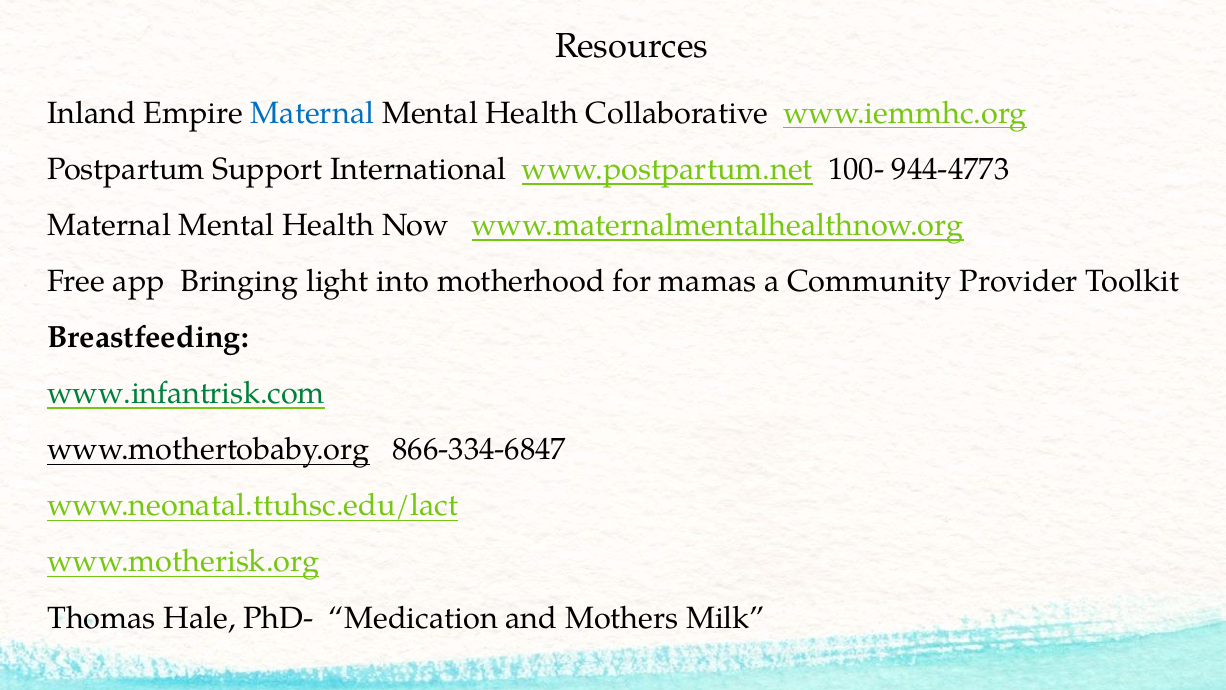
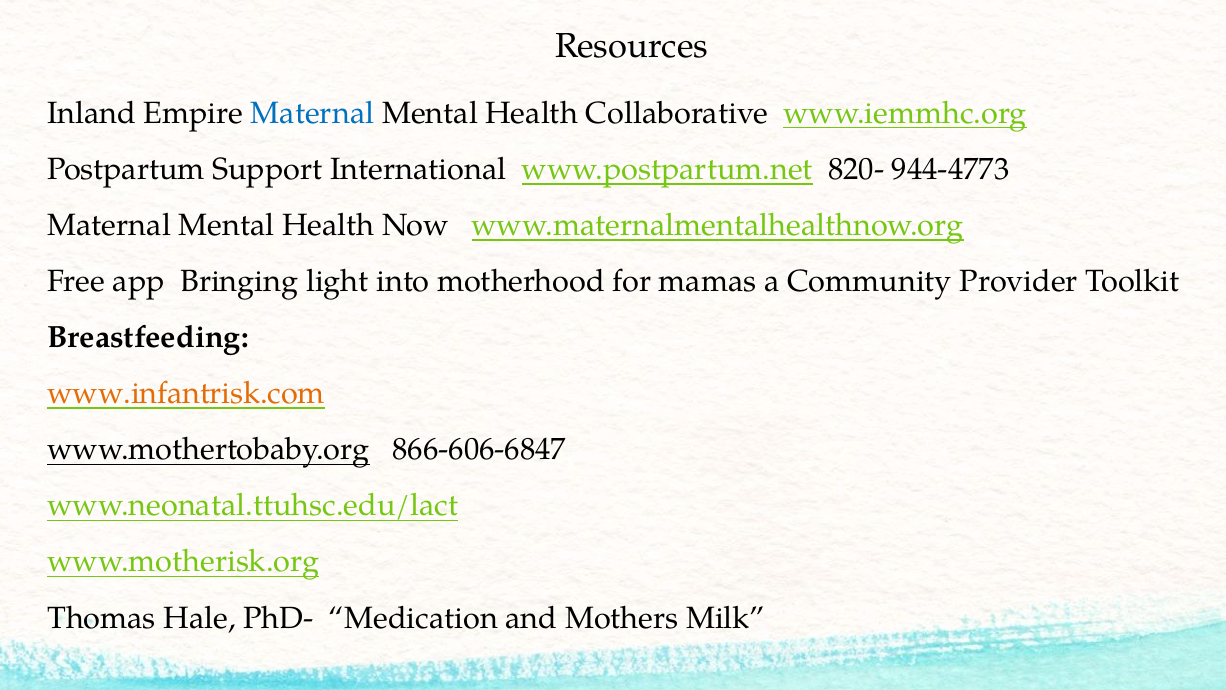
100-: 100- -> 820-
www.infantrisk.com colour: green -> orange
866-334-6847: 866-334-6847 -> 866-606-6847
